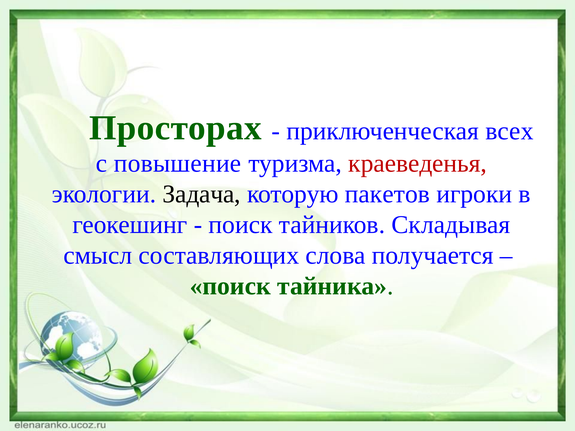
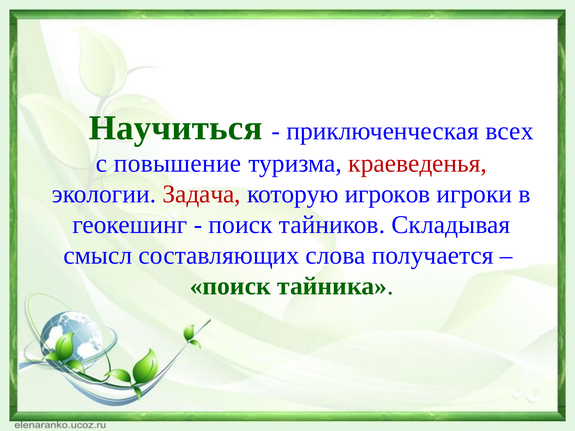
Просторах: Просторах -> Научиться
Задача colour: black -> red
пакетов: пакетов -> игроков
